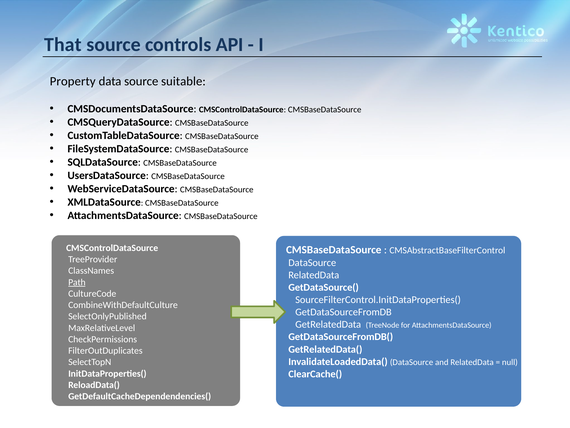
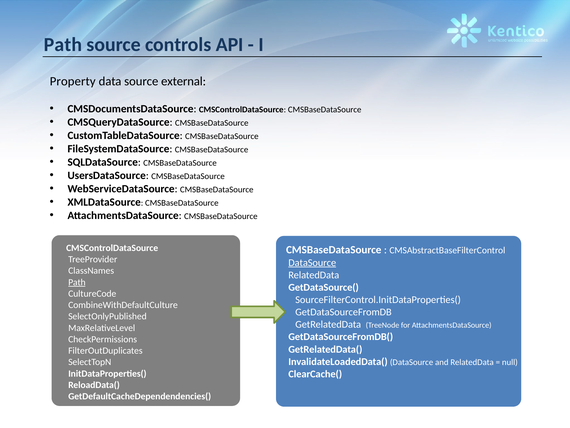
That at (63, 45): That -> Path
suitable: suitable -> external
DataSource at (312, 262) underline: none -> present
